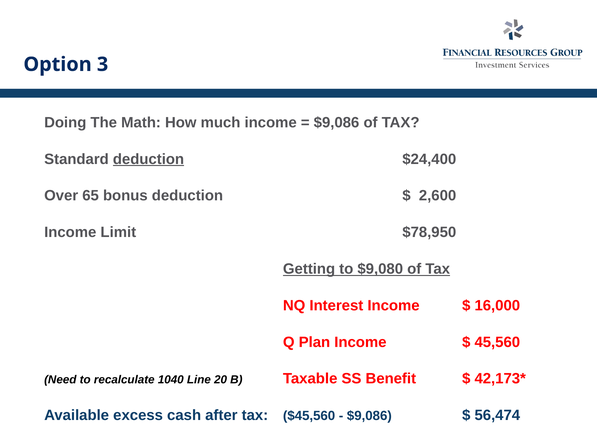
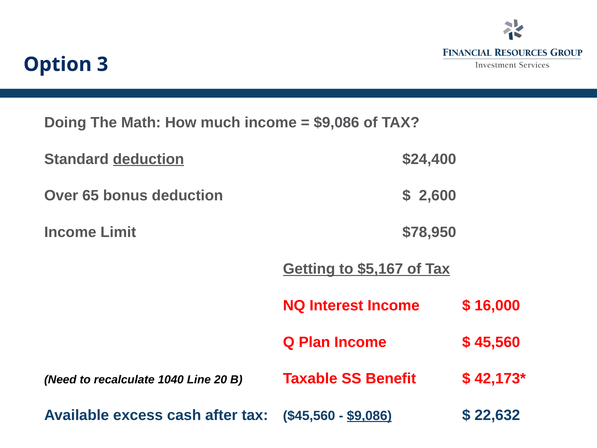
$9,080: $9,080 -> $5,167
$9,086 at (369, 416) underline: none -> present
56,474: 56,474 -> 22,632
